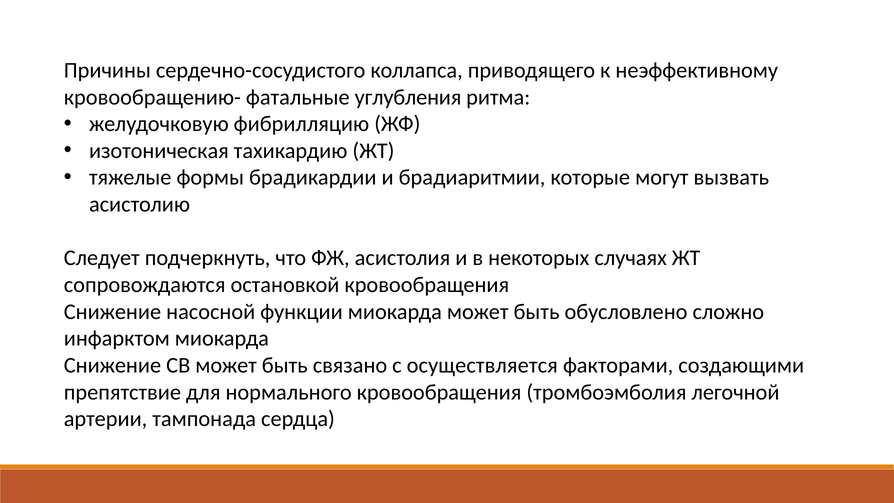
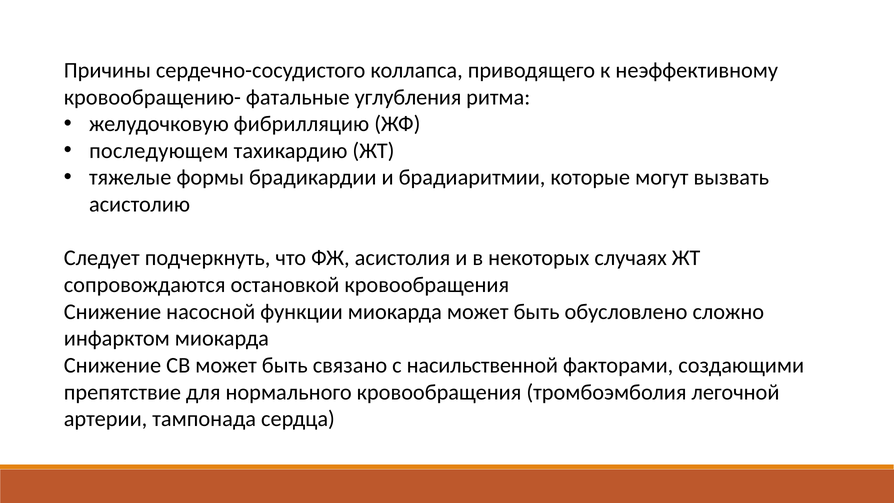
изотоническая: изотоническая -> последующем
осуществляется: осуществляется -> насильственной
